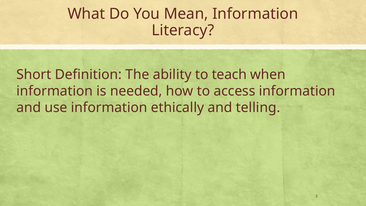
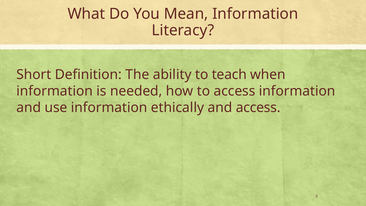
and telling: telling -> access
